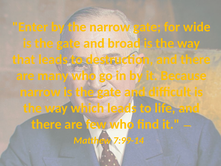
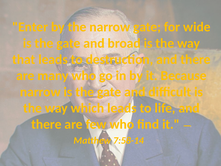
7:99-14: 7:99-14 -> 7:58-14
